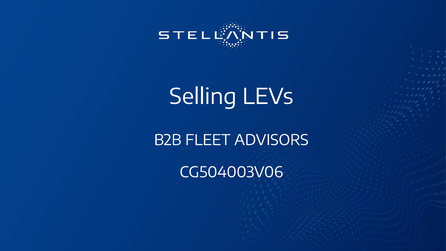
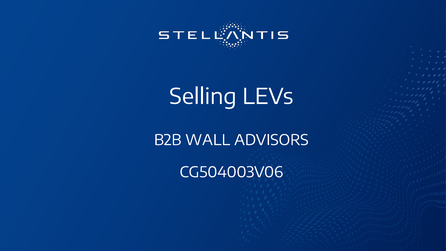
FLEET: FLEET -> WALL
